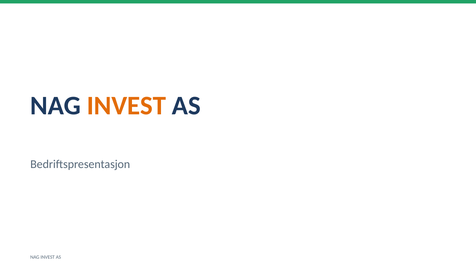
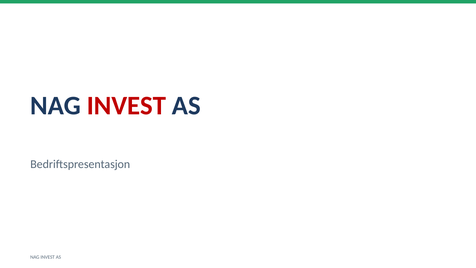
INVEST at (126, 106) colour: orange -> red
